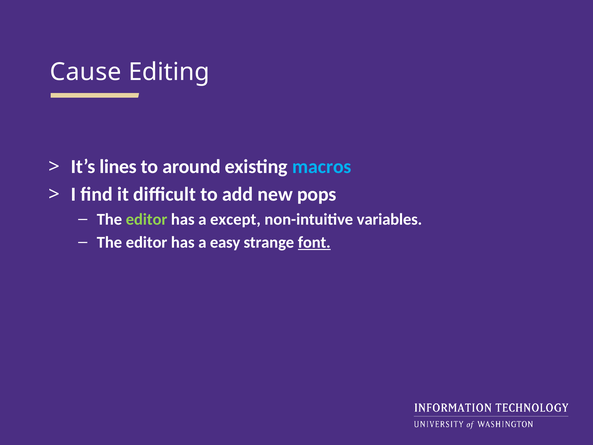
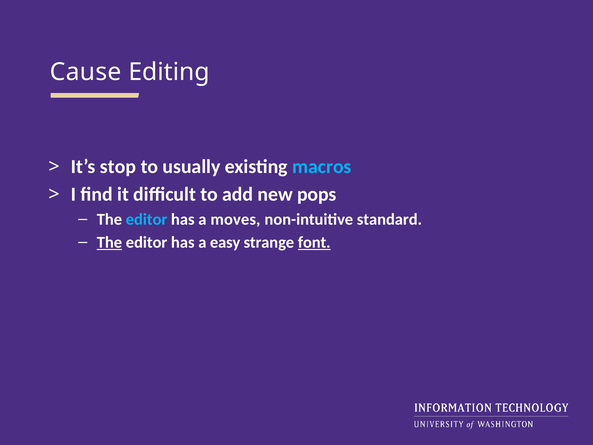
lines: lines -> stop
around: around -> usually
editor at (147, 219) colour: light green -> light blue
except: except -> moves
variables: variables -> standard
The at (109, 242) underline: none -> present
